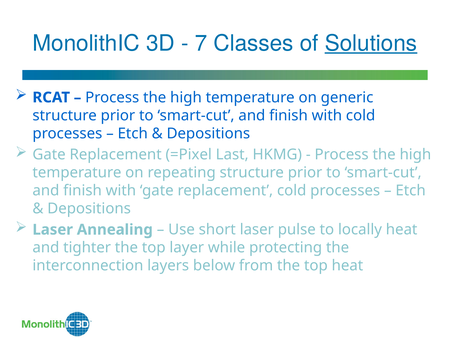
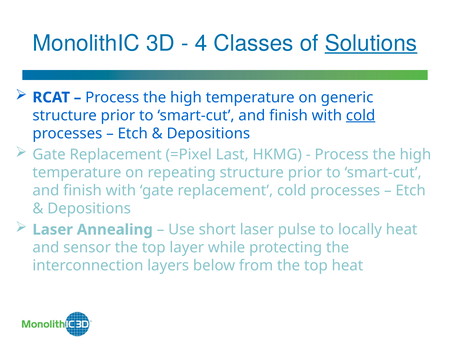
7: 7 -> 4
cold at (361, 115) underline: none -> present
tighter: tighter -> sensor
